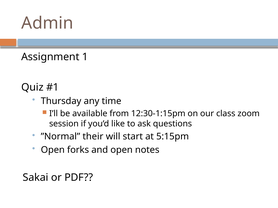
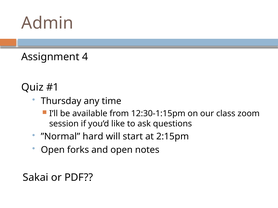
1: 1 -> 4
their: their -> hard
5:15pm: 5:15pm -> 2:15pm
